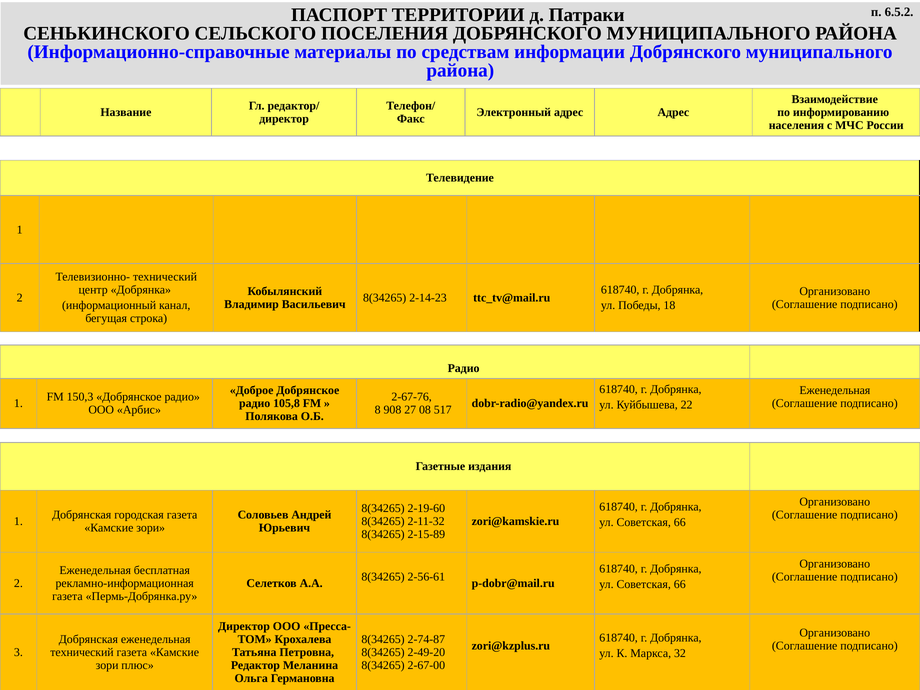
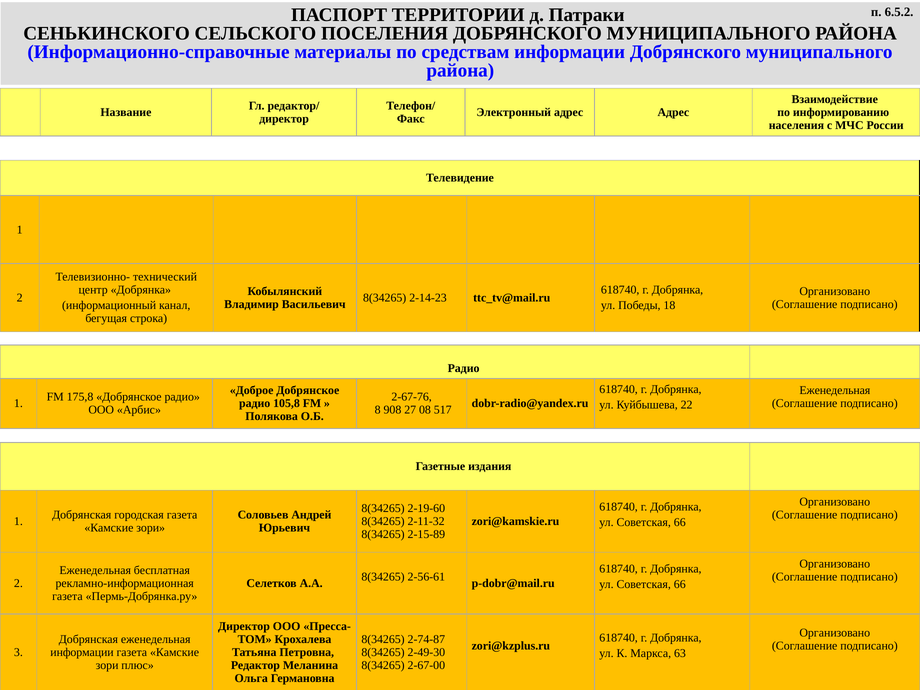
150,3: 150,3 -> 175,8
технический at (82, 652): технический -> информации
2-49-20: 2-49-20 -> 2-49-30
32: 32 -> 63
